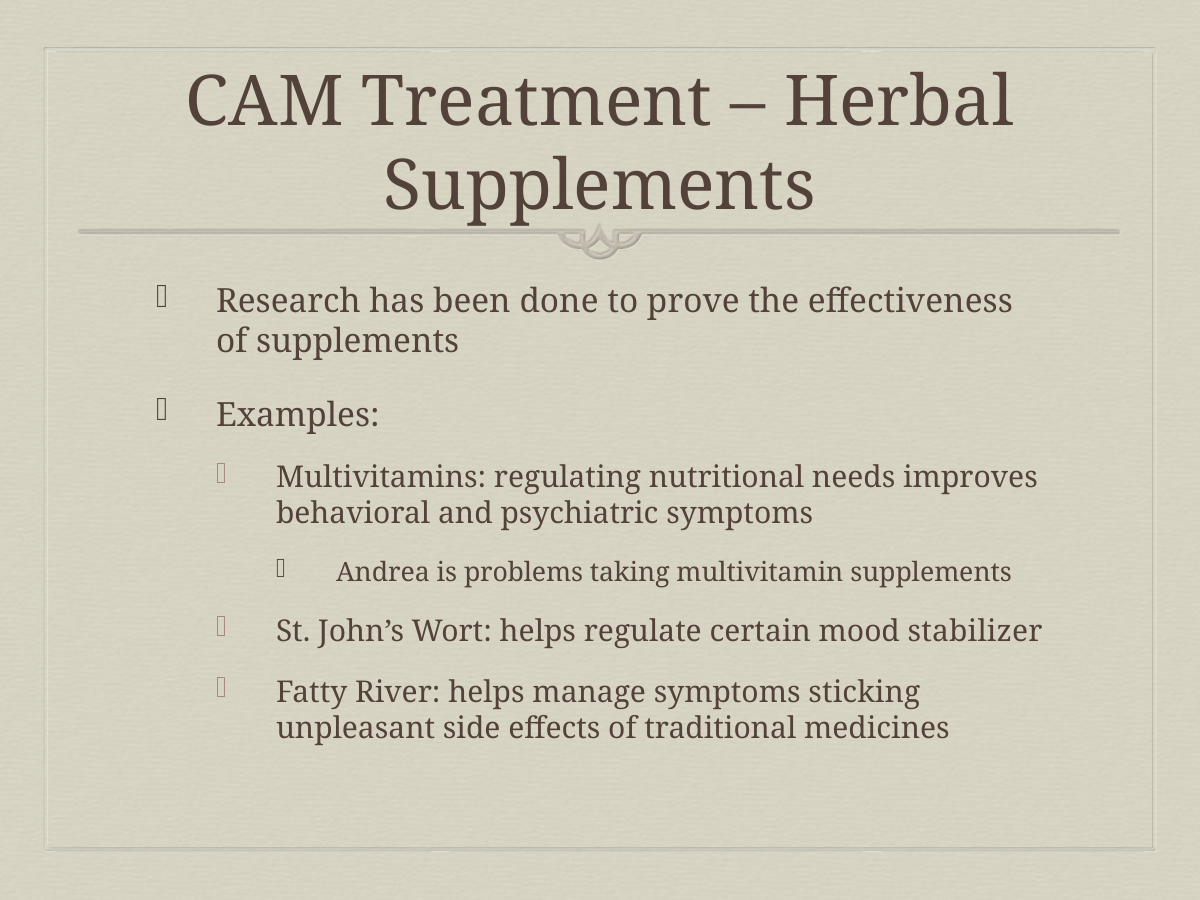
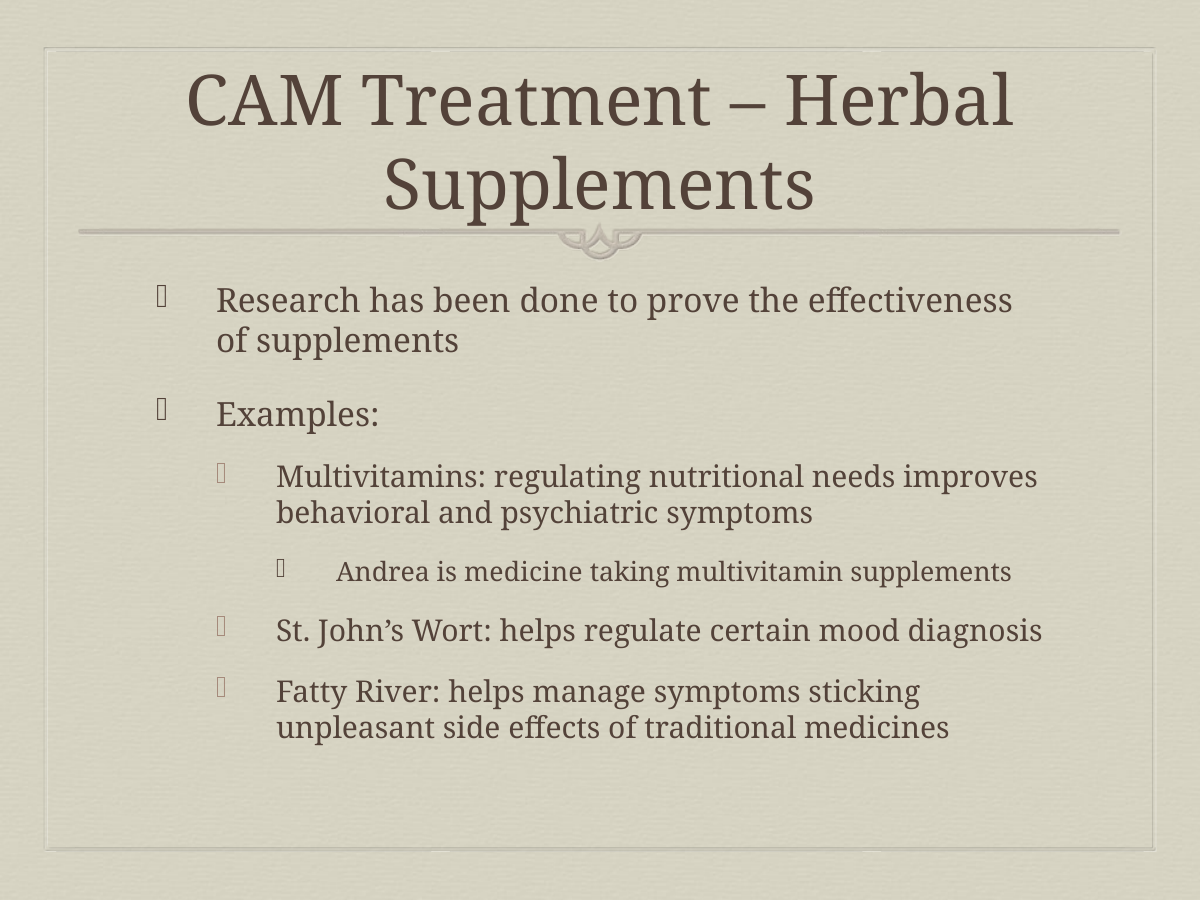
problems: problems -> medicine
stabilizer: stabilizer -> diagnosis
